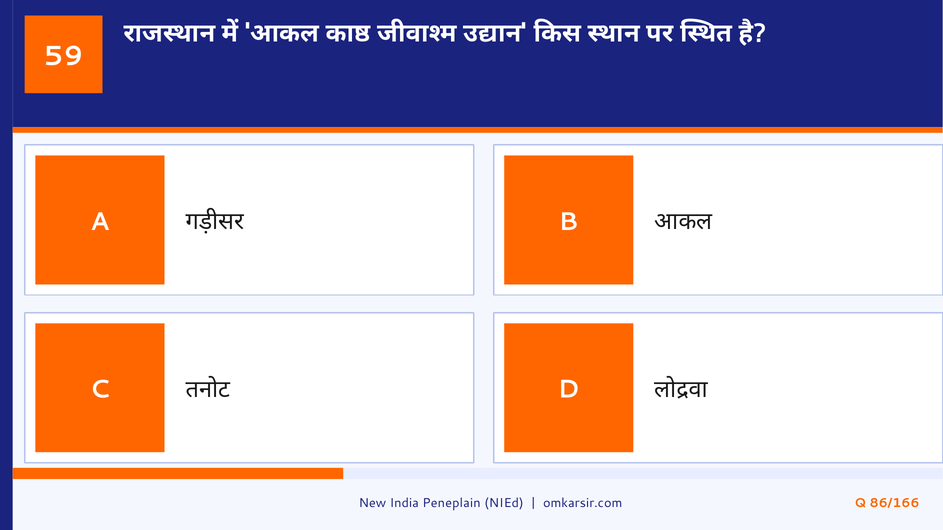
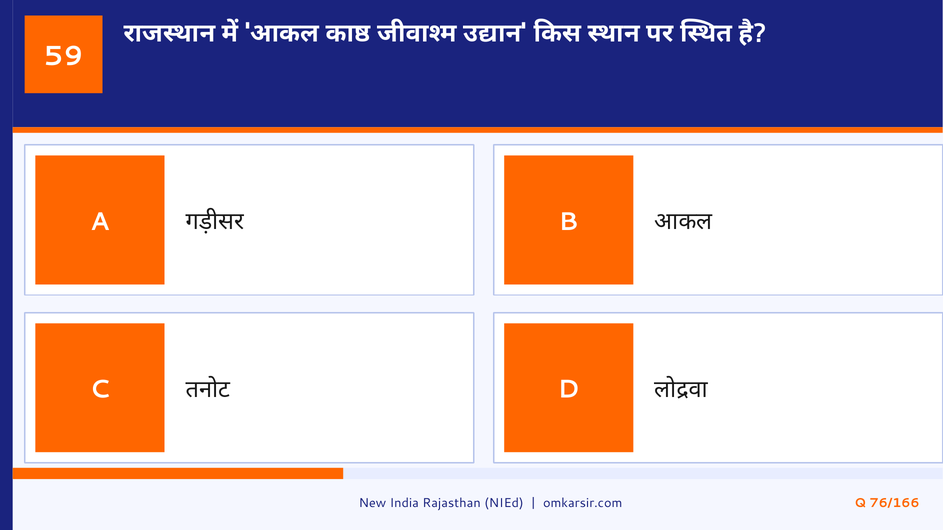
Peneplain: Peneplain -> Rajasthan
86/166: 86/166 -> 76/166
